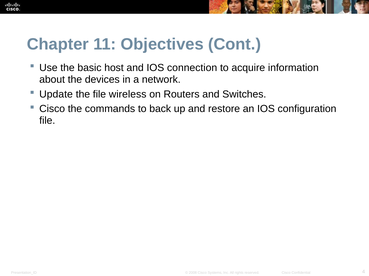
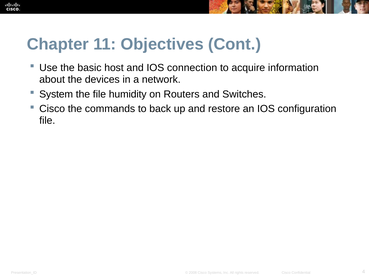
Update: Update -> System
wireless: wireless -> humidity
